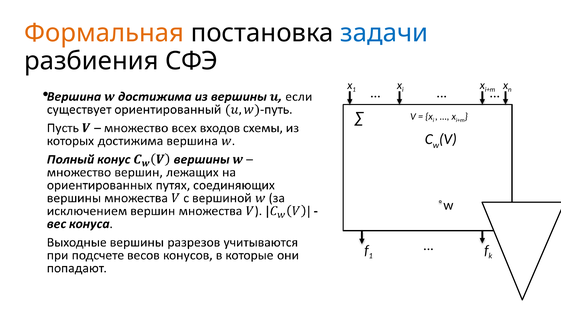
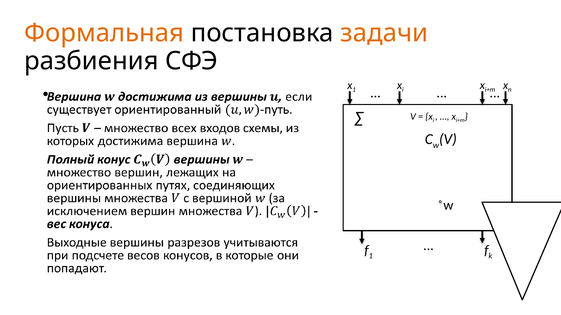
задачи colour: blue -> orange
